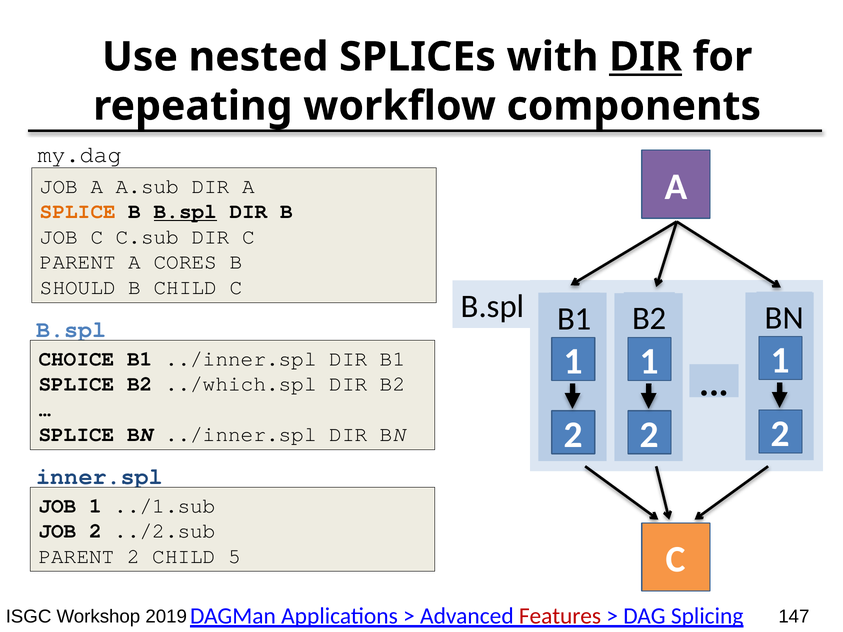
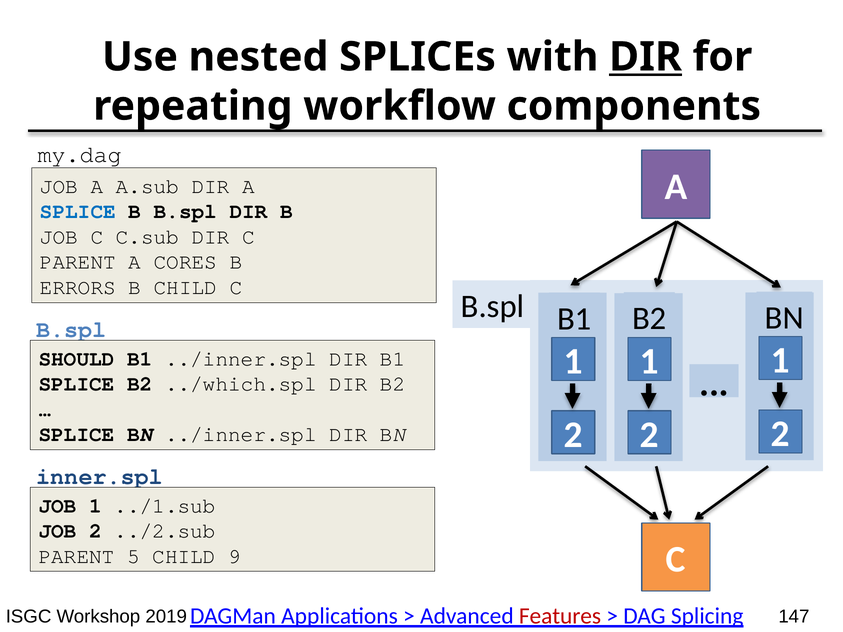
SPLICE at (78, 212) colour: orange -> blue
B.spl at (185, 212) underline: present -> none
SHOULD: SHOULD -> ERRORS
CHOICE: CHOICE -> SHOULD
PARENT 2: 2 -> 5
5: 5 -> 9
